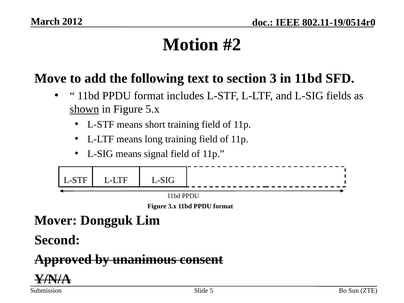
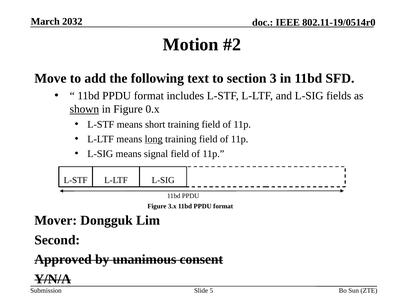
2012: 2012 -> 2032
5.x: 5.x -> 0.x
long underline: none -> present
